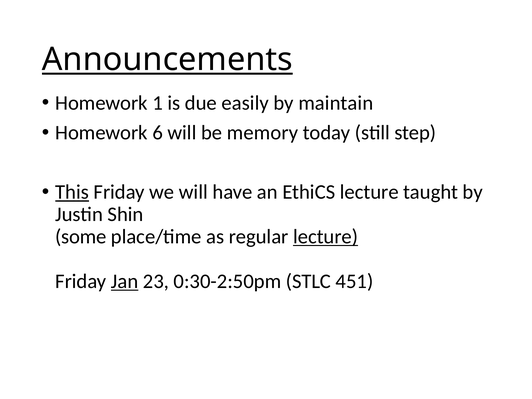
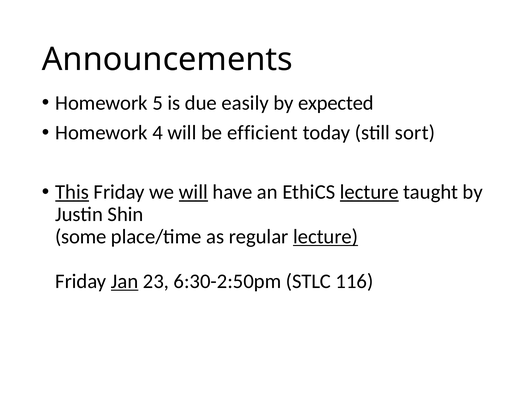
Announcements underline: present -> none
1: 1 -> 5
maintain: maintain -> expected
6: 6 -> 4
memory: memory -> efficient
step: step -> sort
will at (193, 192) underline: none -> present
lecture at (369, 192) underline: none -> present
0:30-2:50pm: 0:30-2:50pm -> 6:30-2:50pm
451: 451 -> 116
